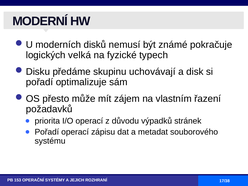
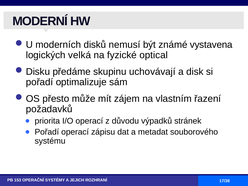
pokračuje: pokračuje -> vystavena
typech: typech -> optical
